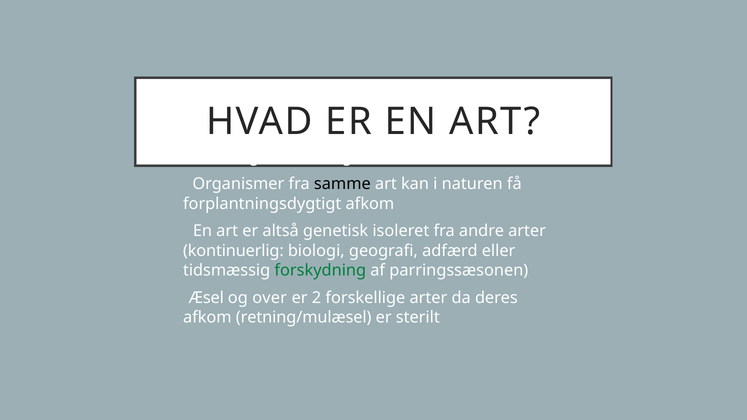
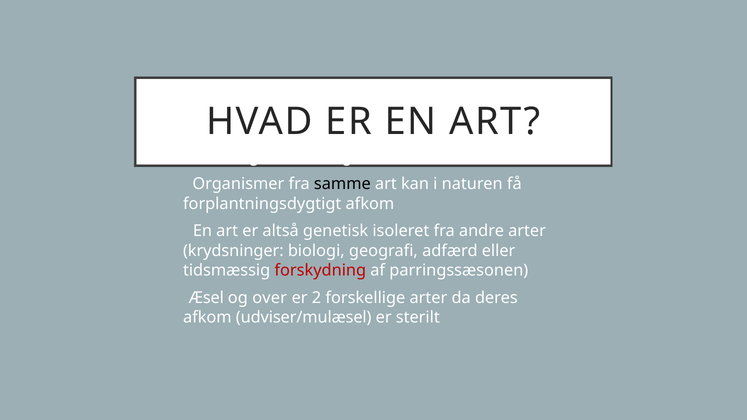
kontinuerlig: kontinuerlig -> krydsninger
forskydning colour: green -> red
retning/mulæsel: retning/mulæsel -> udviser/mulæsel
